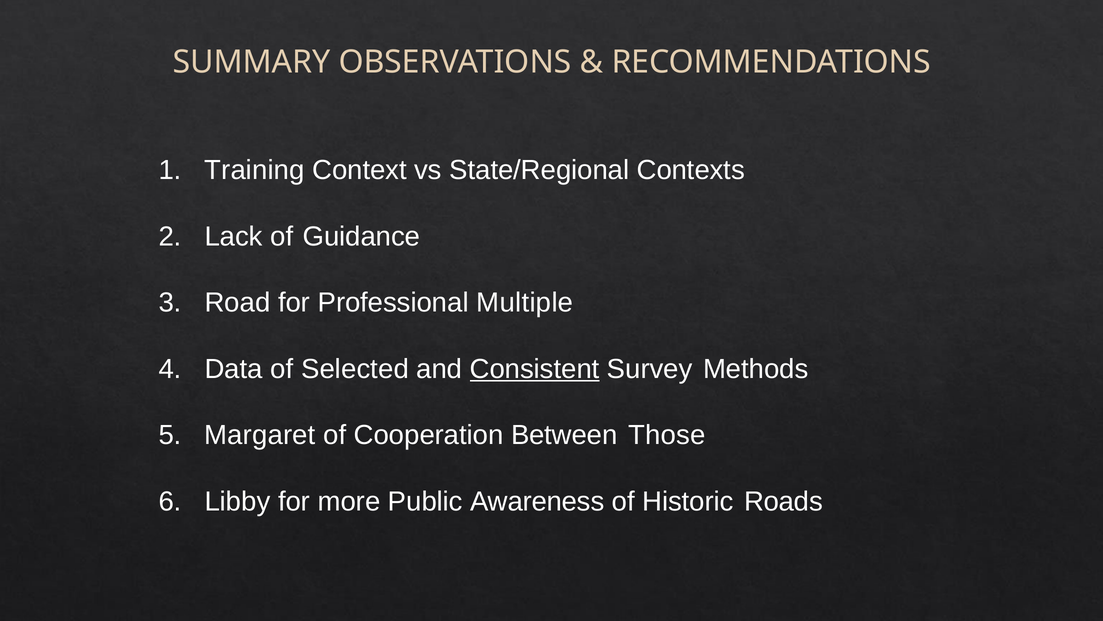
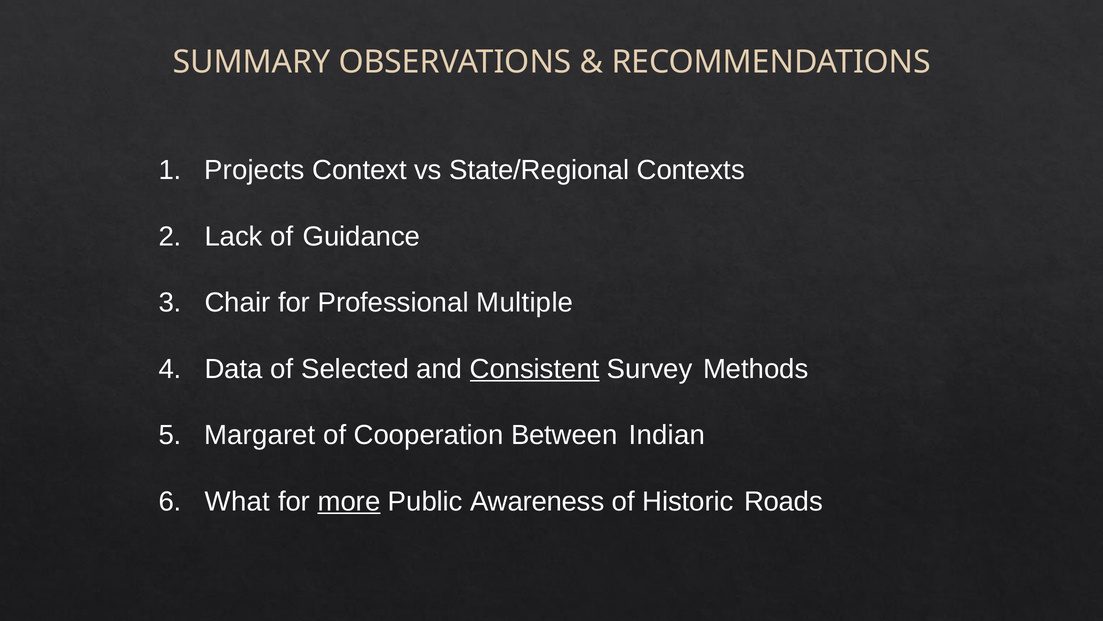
Training: Training -> Projects
Road: Road -> Chair
Those: Those -> Indian
Libby: Libby -> What
more underline: none -> present
